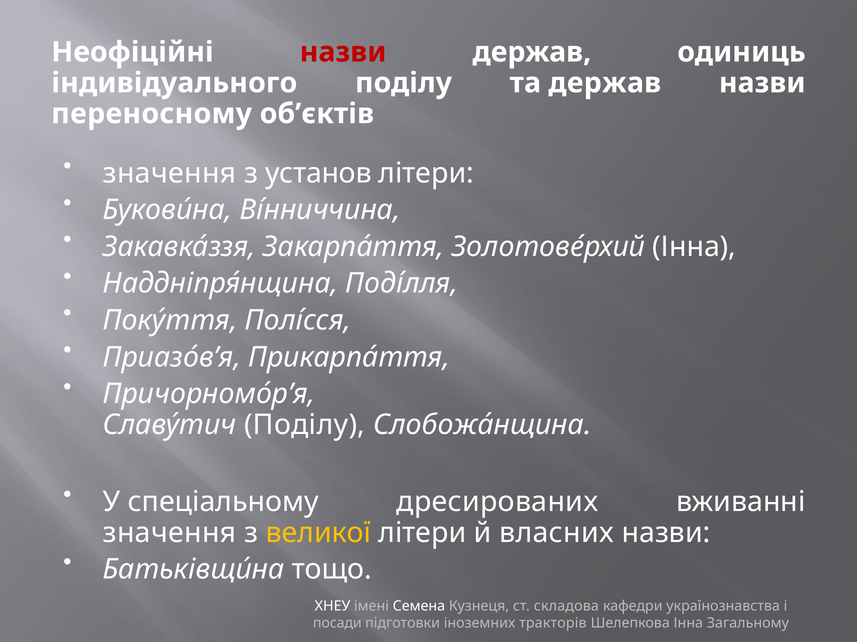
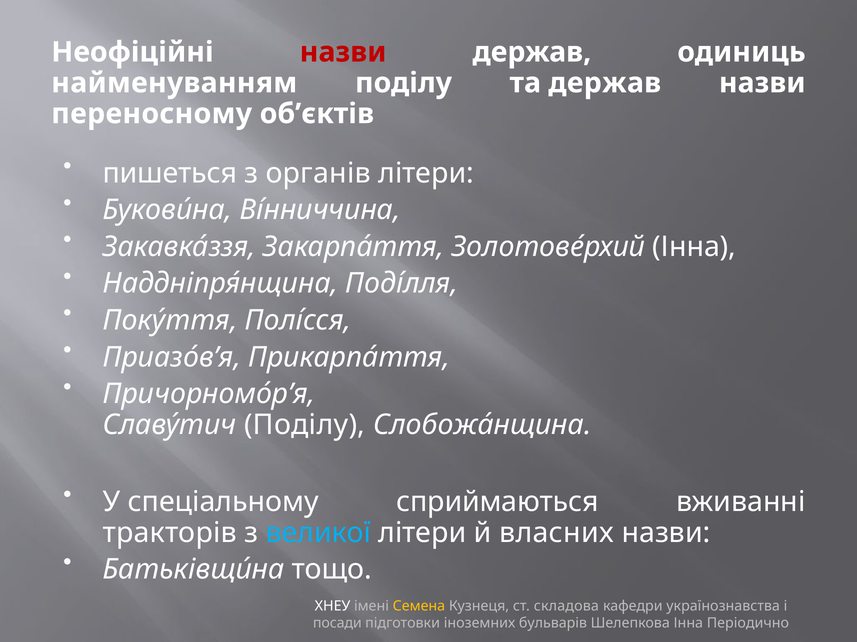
індивідуального: індивідуального -> найменуванням
значення at (170, 173): значення -> пишеться
установ: установ -> органів
дресированих: дресированих -> сприймаються
значення at (170, 533): значення -> тракторів
великої colour: yellow -> light blue
Семена colour: white -> yellow
тракторів: тракторів -> бульварів
Загальному: Загальному -> Періодично
